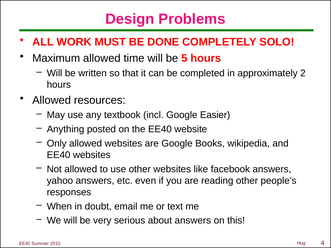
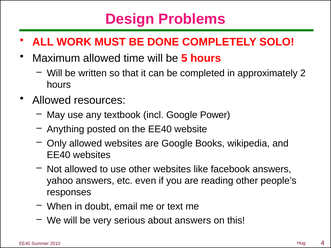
Easier: Easier -> Power
